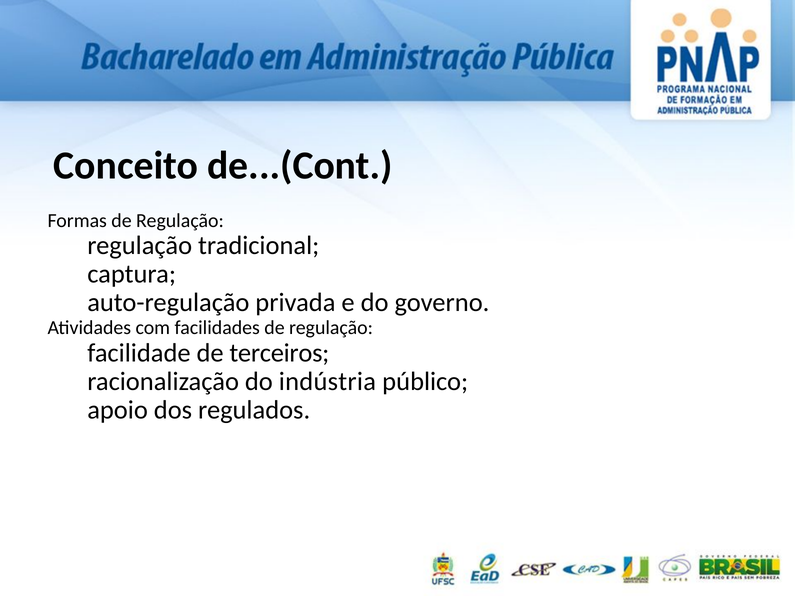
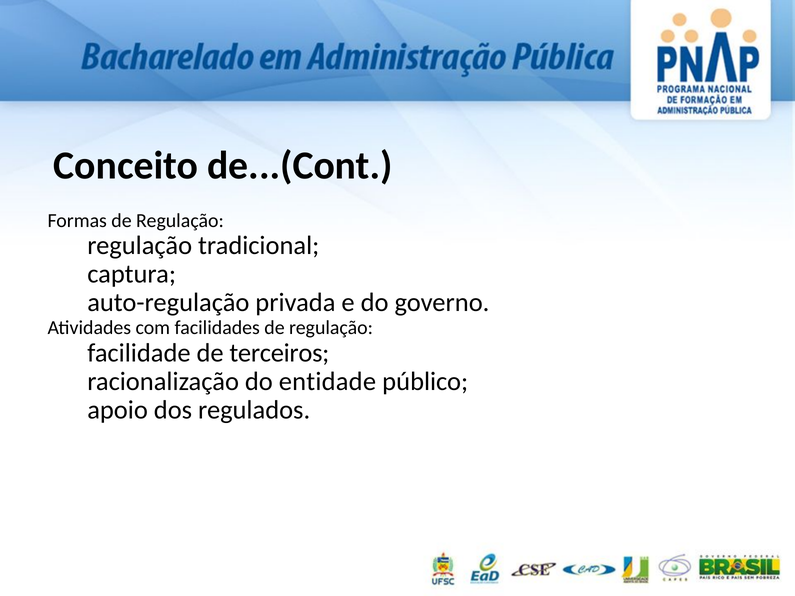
indústria: indústria -> entidade
